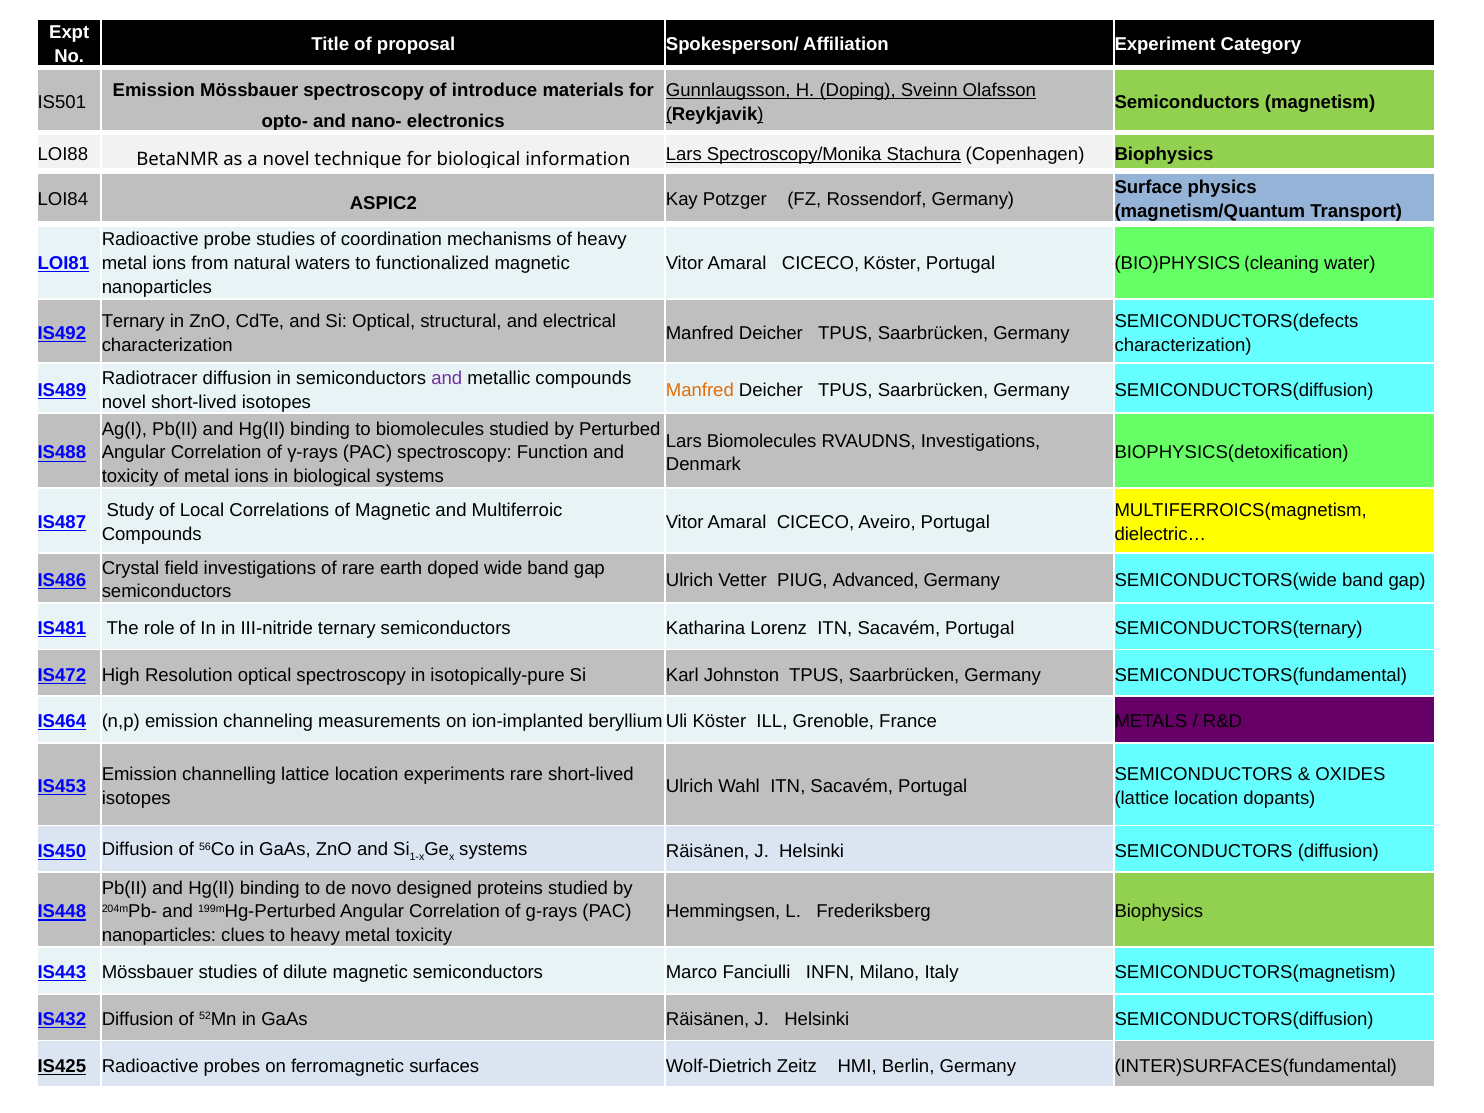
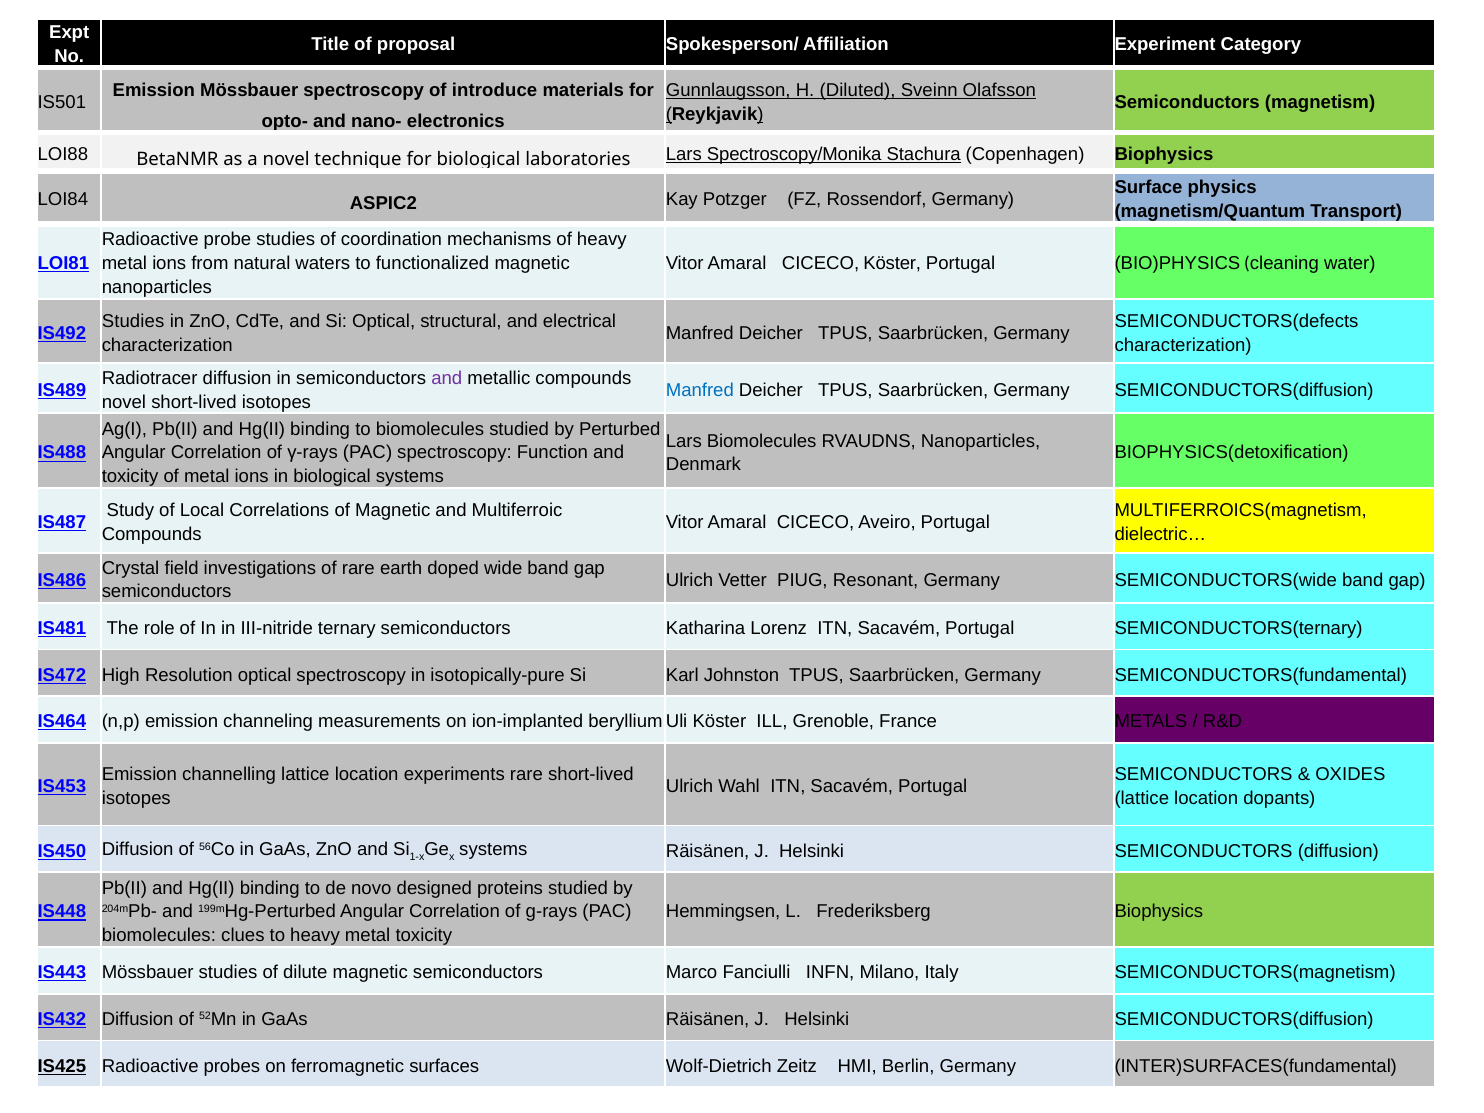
Doping: Doping -> Diluted
information: information -> laboratories
Ternary at (133, 321): Ternary -> Studies
Manfred at (700, 390) colour: orange -> blue
RVAUDNS Investigations: Investigations -> Nanoparticles
Advanced: Advanced -> Resonant
nanoparticles at (159, 936): nanoparticles -> biomolecules
